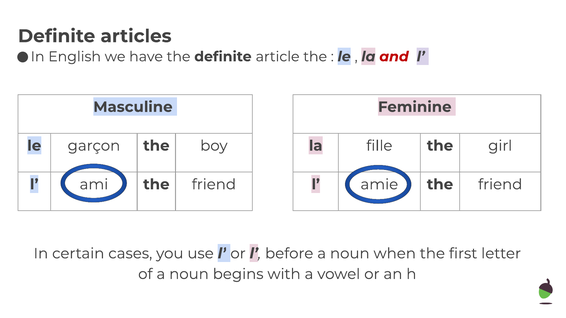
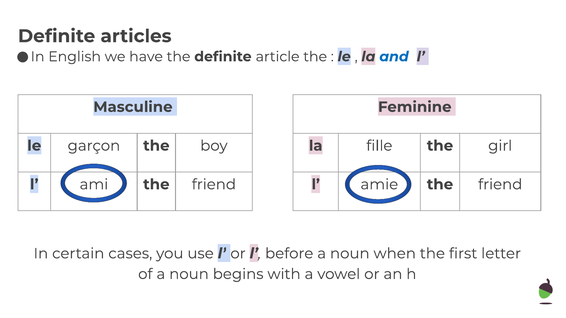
and colour: red -> blue
